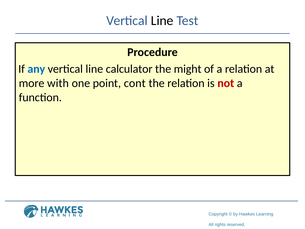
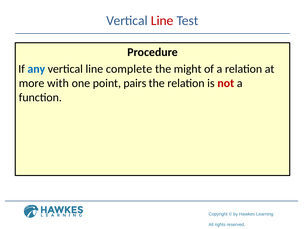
Line at (162, 21) colour: black -> red
calculator: calculator -> complete
cont: cont -> pairs
